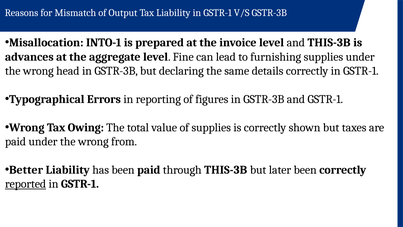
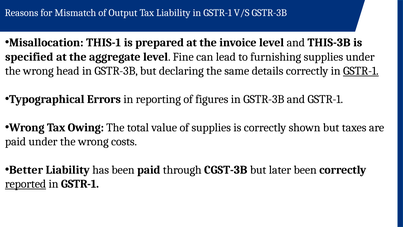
INTO-1: INTO-1 -> THIS-1
advances: advances -> specified
GSTR-1 at (361, 71) underline: none -> present
from: from -> costs
through THIS-3B: THIS-3B -> CGST-3B
